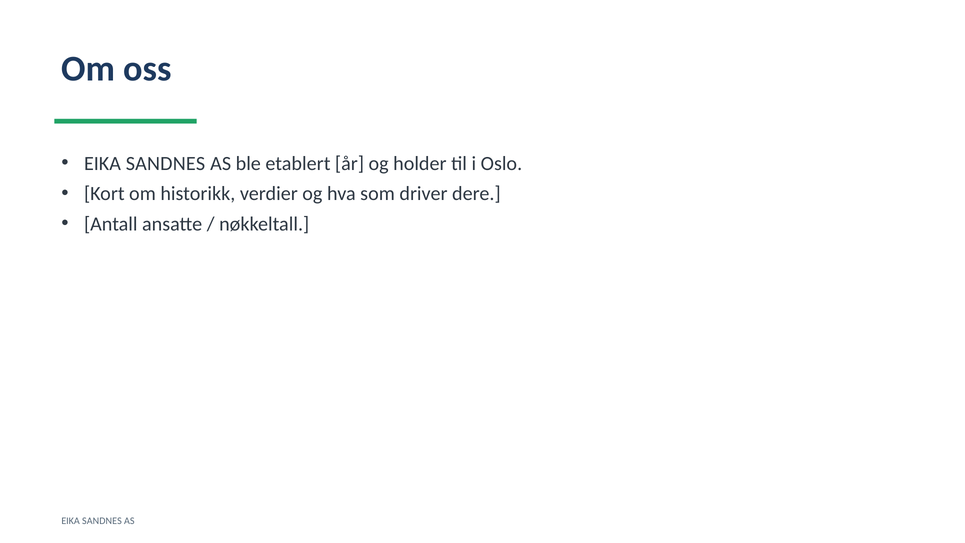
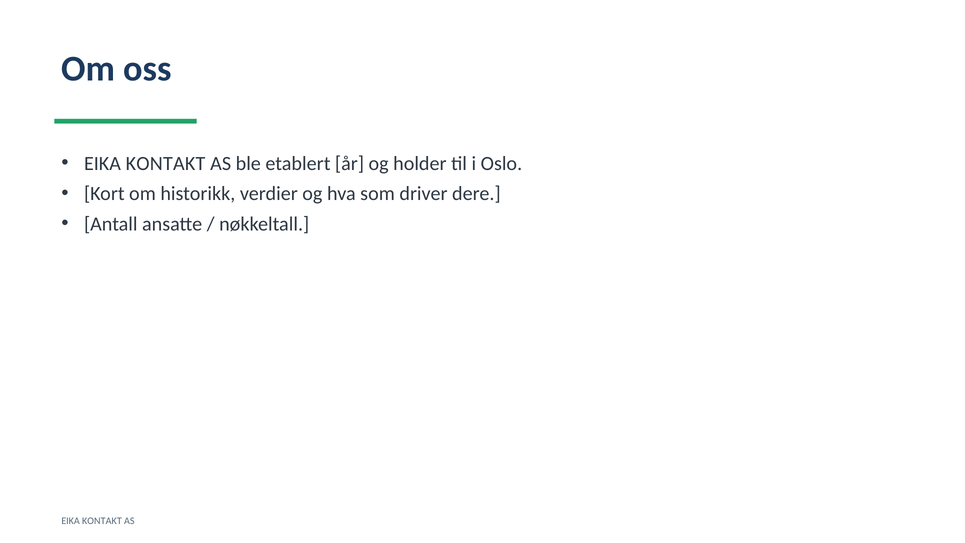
SANDNES at (166, 163): SANDNES -> KONTAKT
SANDNES at (102, 521): SANDNES -> KONTAKT
